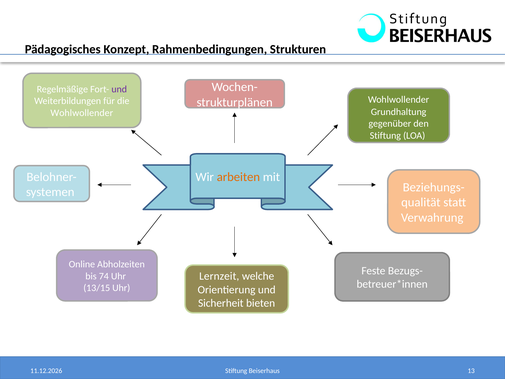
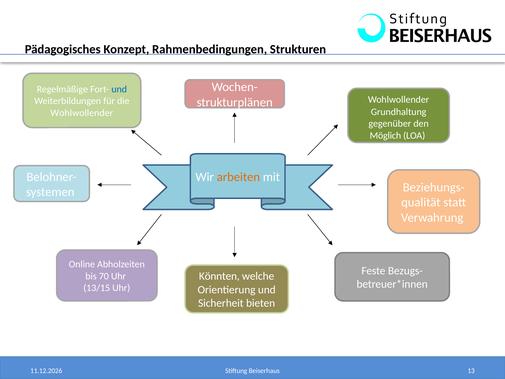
und at (119, 89) colour: purple -> blue
Stiftung at (385, 135): Stiftung -> Möglich
Lernzeit: Lernzeit -> Könnten
74: 74 -> 70
